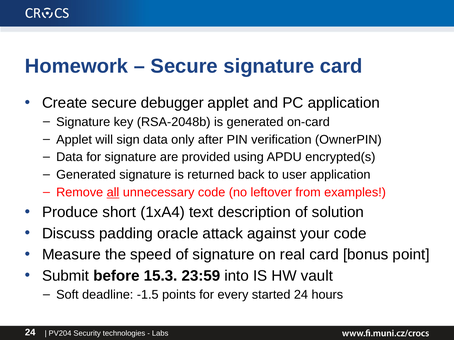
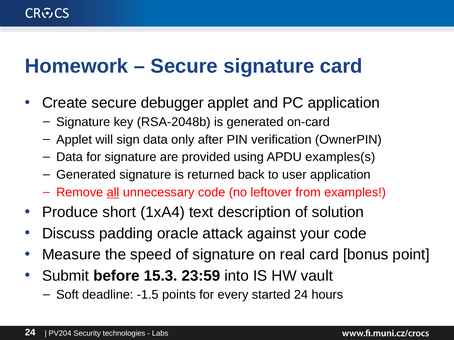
encrypted(s: encrypted(s -> examples(s
